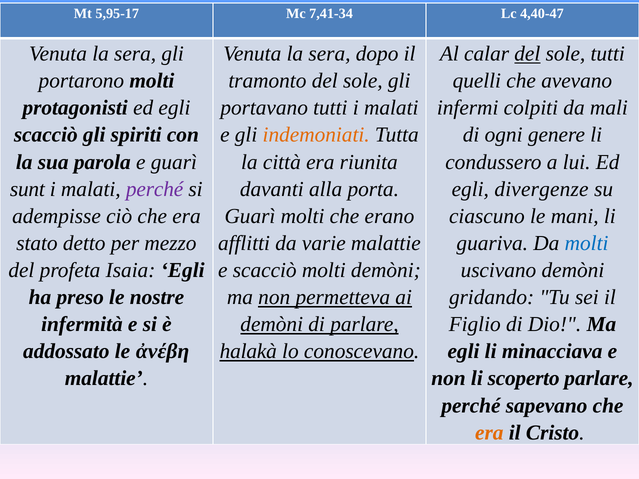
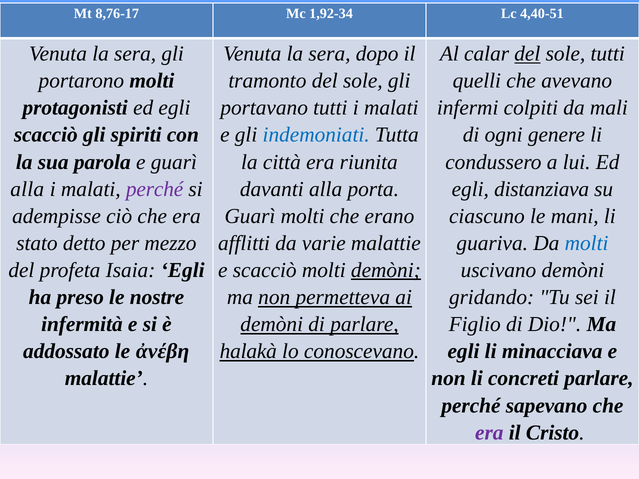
5,95-17: 5,95-17 -> 8,76-17
7,41-34: 7,41-34 -> 1,92-34
4,40-47: 4,40-47 -> 4,40-51
indemoniati colour: orange -> blue
sunt at (27, 189): sunt -> alla
divergenze: divergenze -> distanziava
demòni at (386, 270) underline: none -> present
scoperto: scoperto -> concreti
era at (489, 433) colour: orange -> purple
